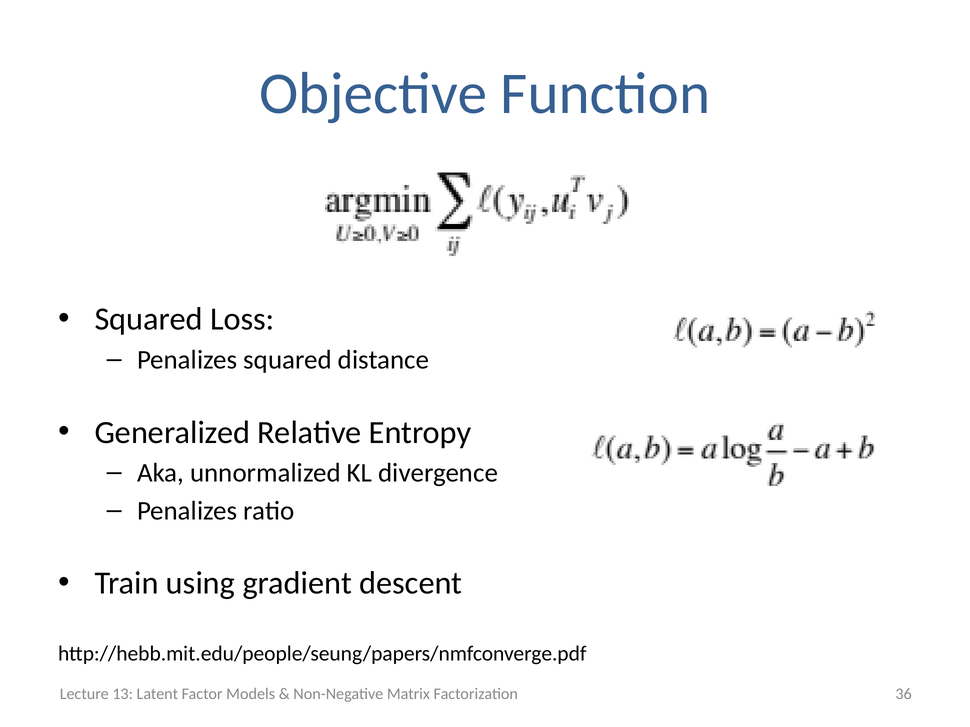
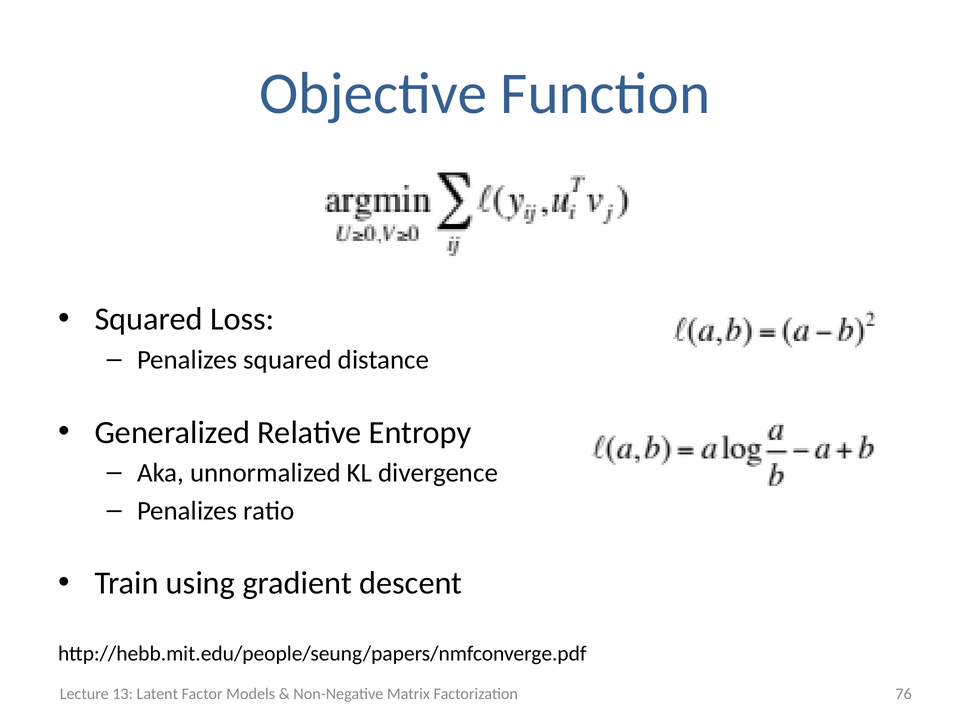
36: 36 -> 76
